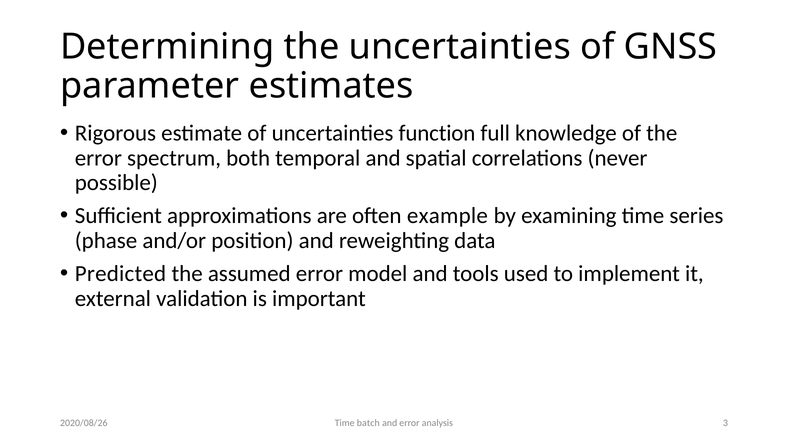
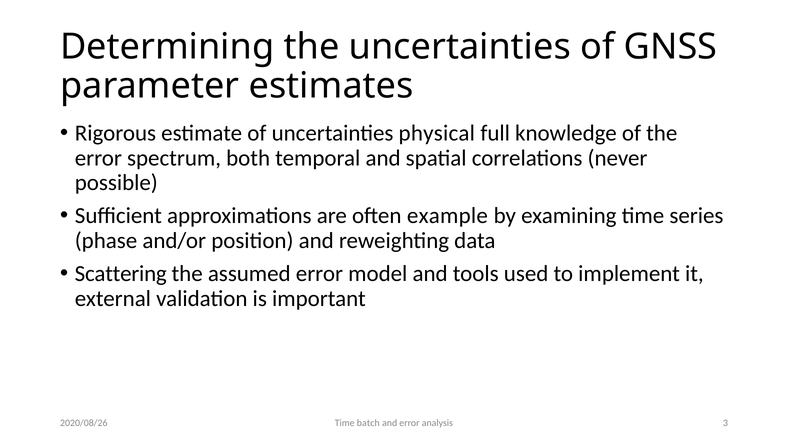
function: function -> physical
Predicted: Predicted -> Scattering
